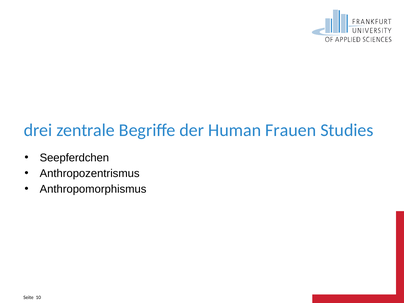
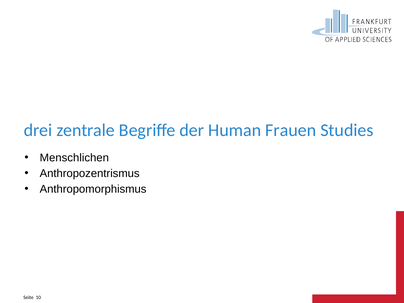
Seepferdchen: Seepferdchen -> Menschlichen
